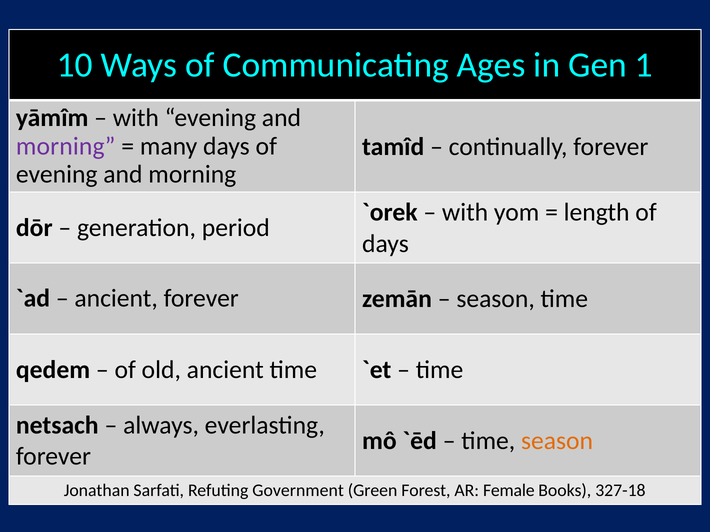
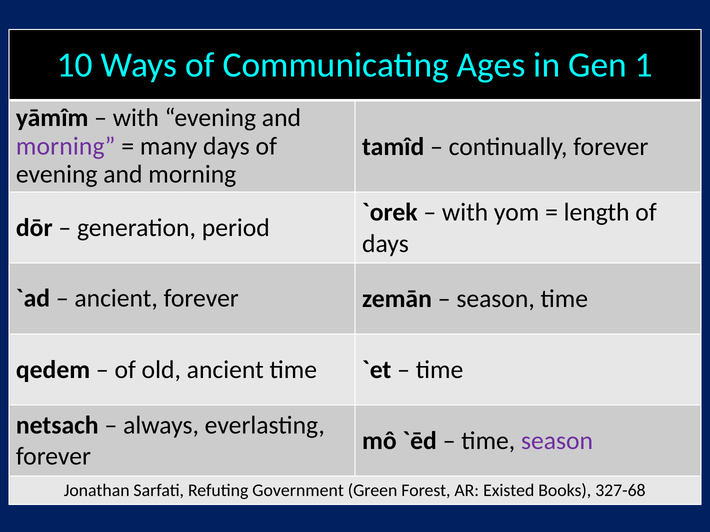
season at (557, 441) colour: orange -> purple
Female: Female -> Existed
327-18: 327-18 -> 327-68
